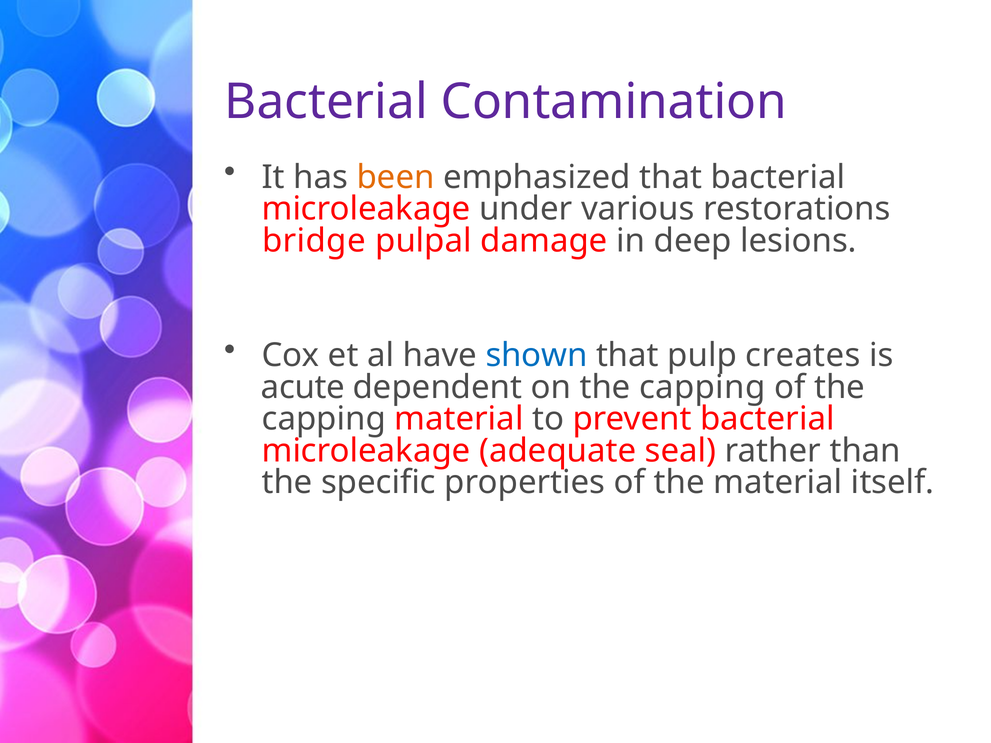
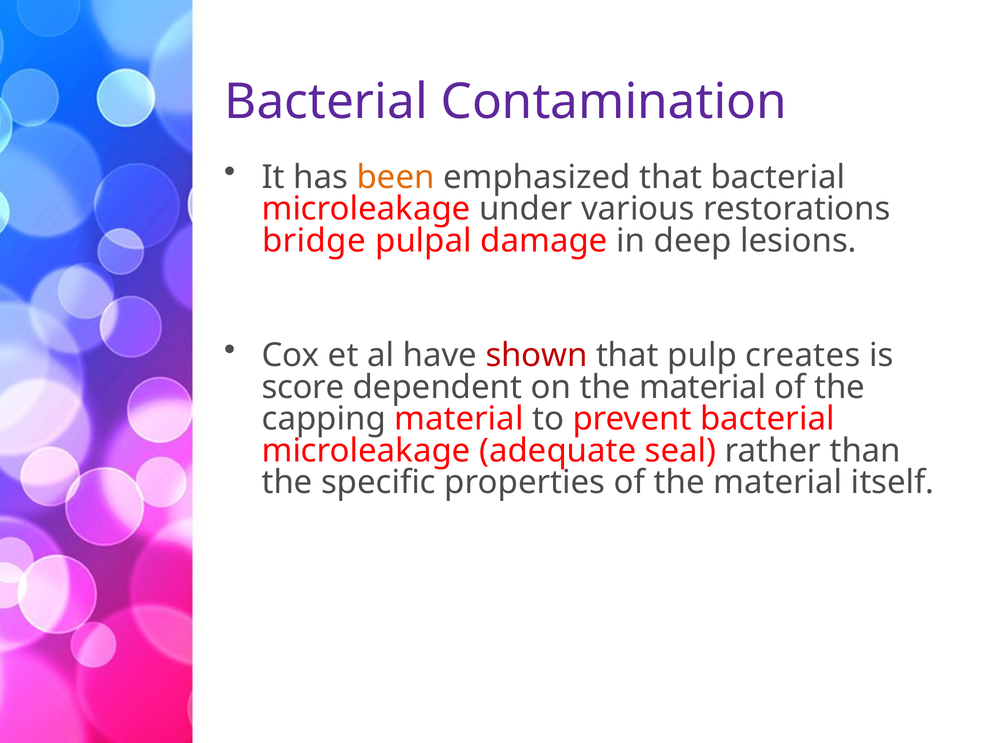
shown colour: blue -> red
acute: acute -> score
on the capping: capping -> material
